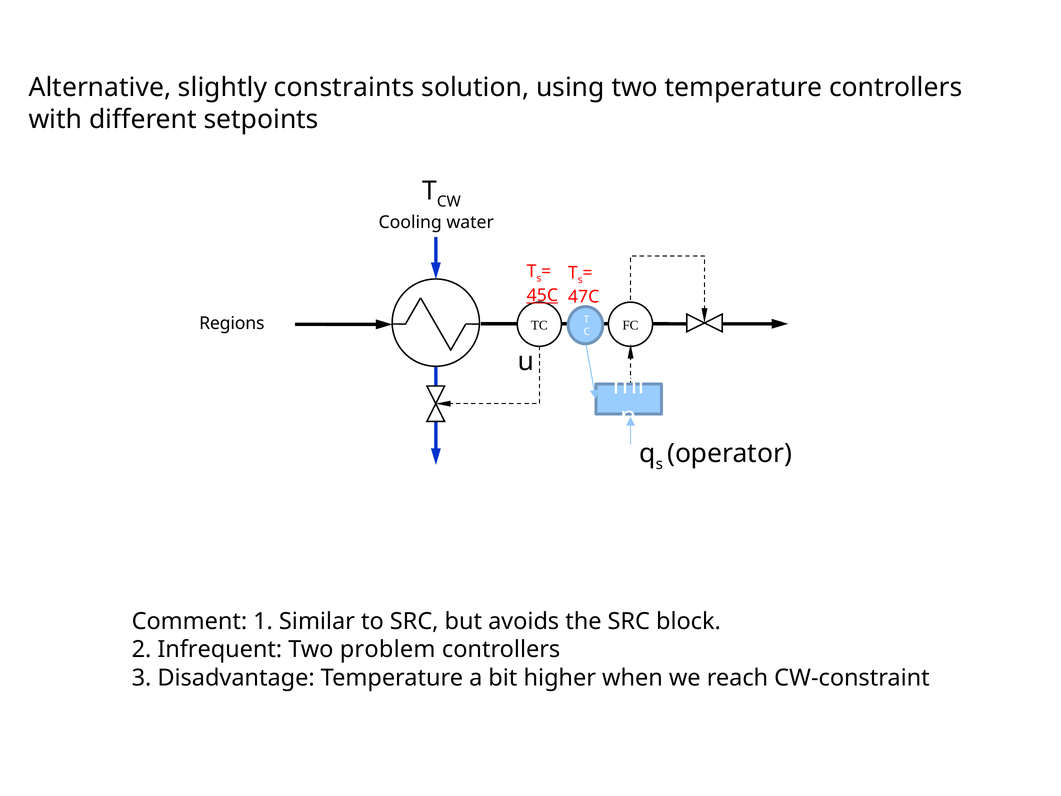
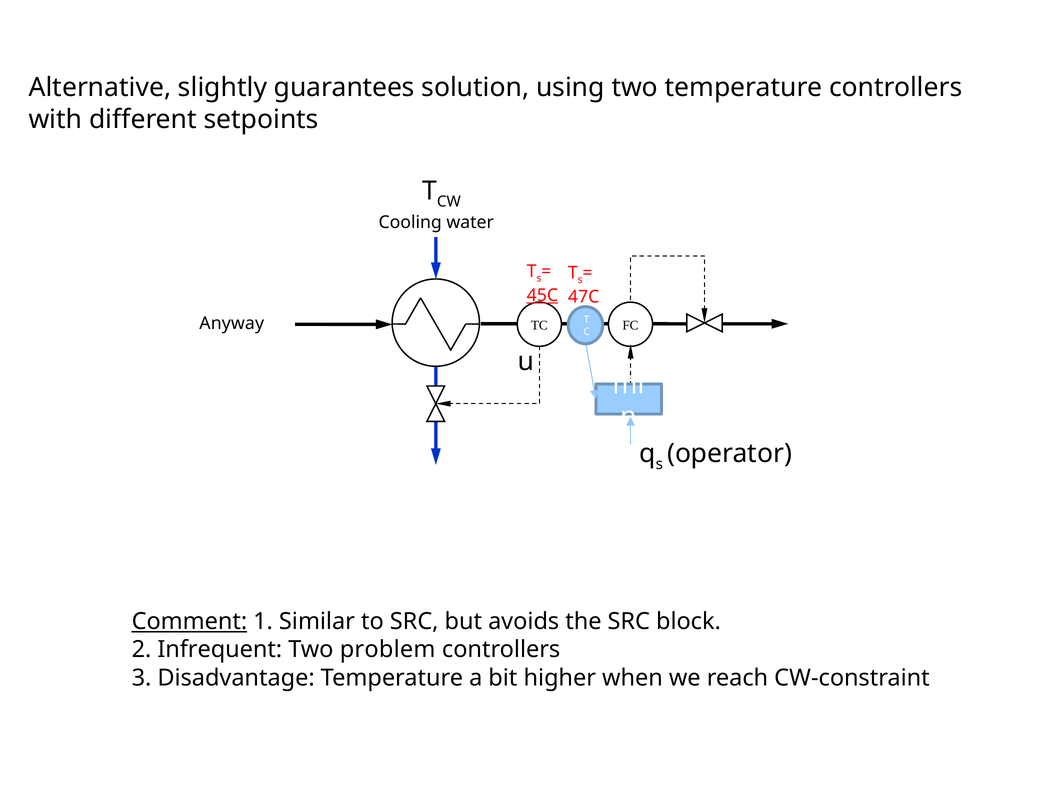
constraints: constraints -> guarantees
Regions: Regions -> Anyway
Comment underline: none -> present
